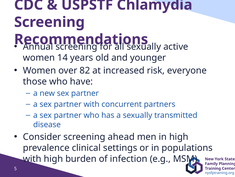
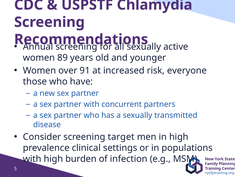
14: 14 -> 89
82: 82 -> 91
ahead: ahead -> target
